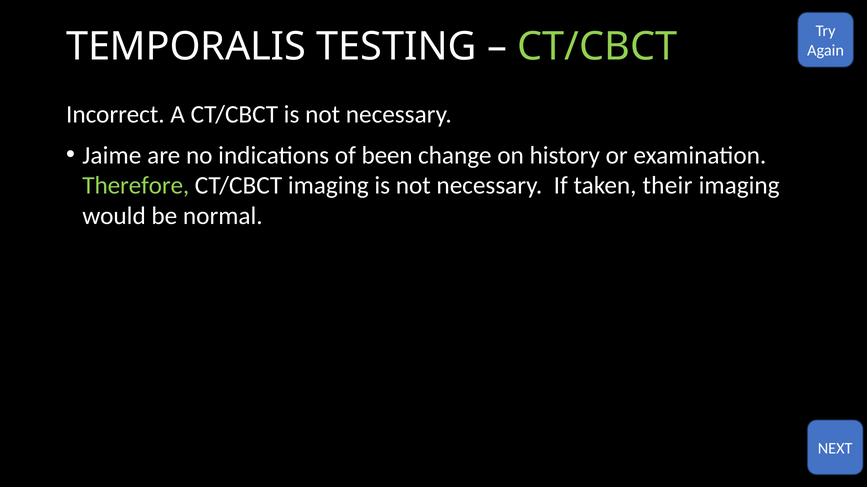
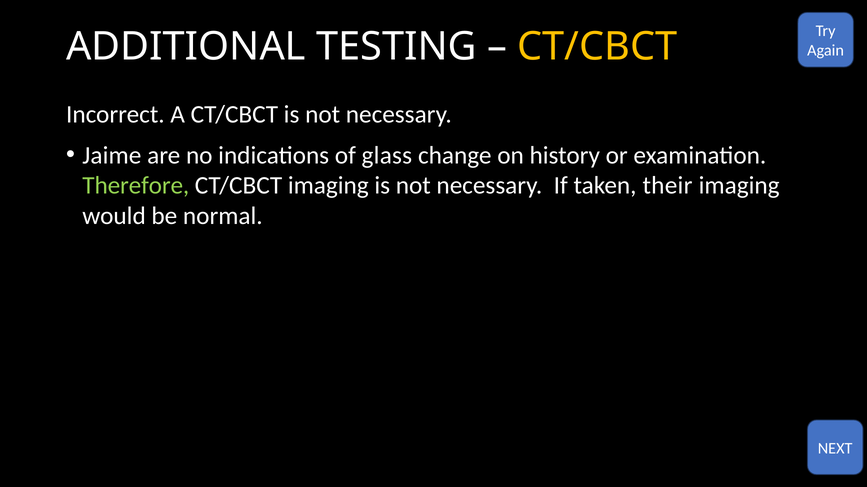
TEMPORALIS: TEMPORALIS -> ADDITIONAL
CT/CBCT at (597, 47) colour: light green -> yellow
been: been -> glass
